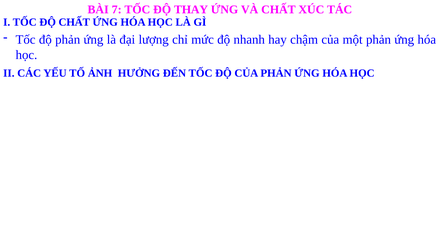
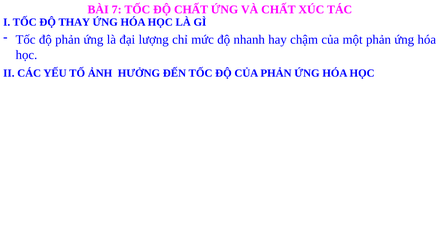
ĐỘ THAY: THAY -> CHẤT
ĐỘ CHẤT: CHẤT -> THAY
